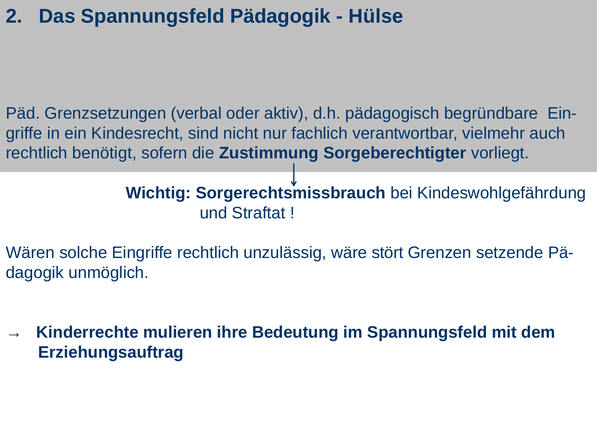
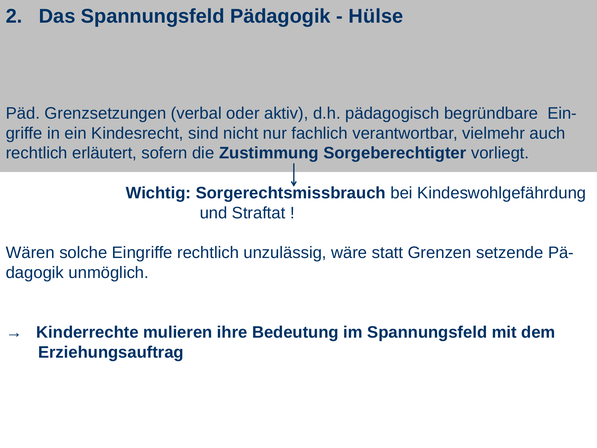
benötigt: benötigt -> erläutert
stört: stört -> statt
